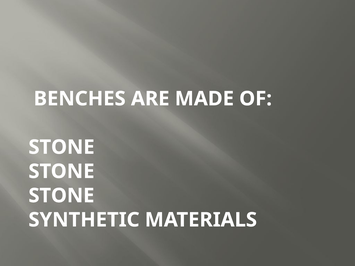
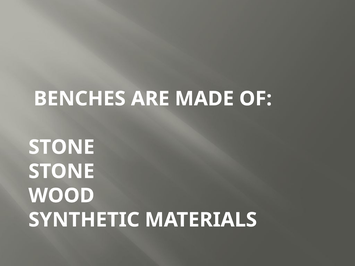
STONE at (61, 196): STONE -> WOOD
